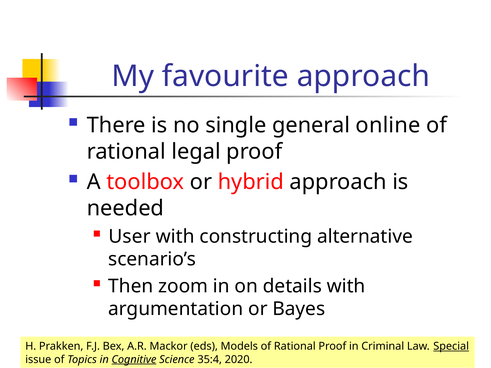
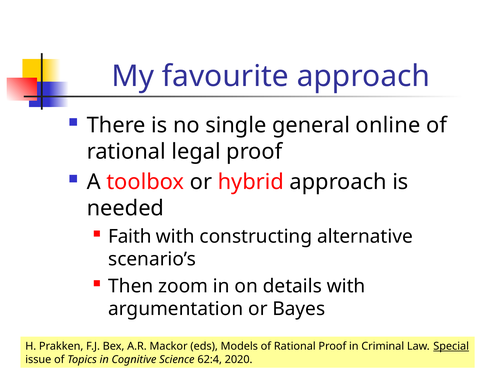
User: User -> Faith
Cognitive underline: present -> none
35:4: 35:4 -> 62:4
